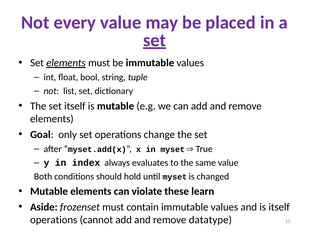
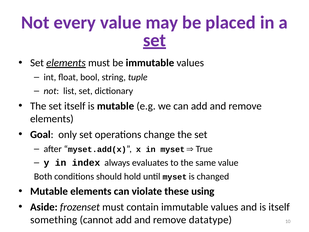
learn: learn -> using
operations at (54, 220): operations -> something
